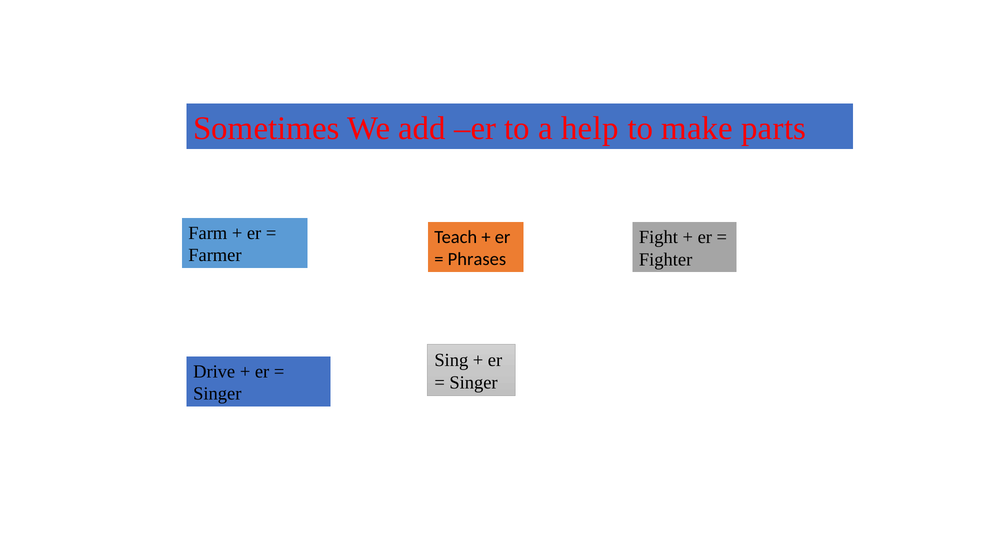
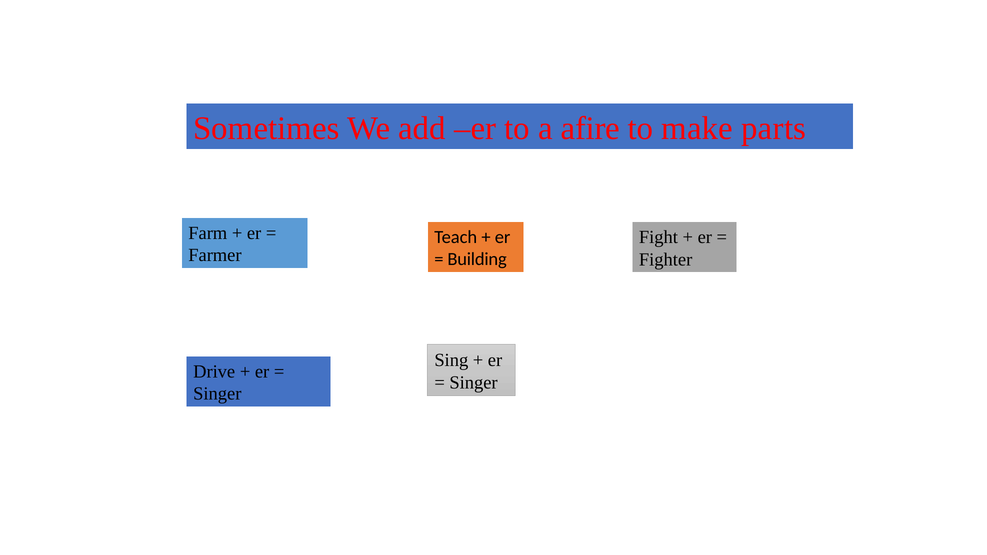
help: help -> afire
Phrases: Phrases -> Building
